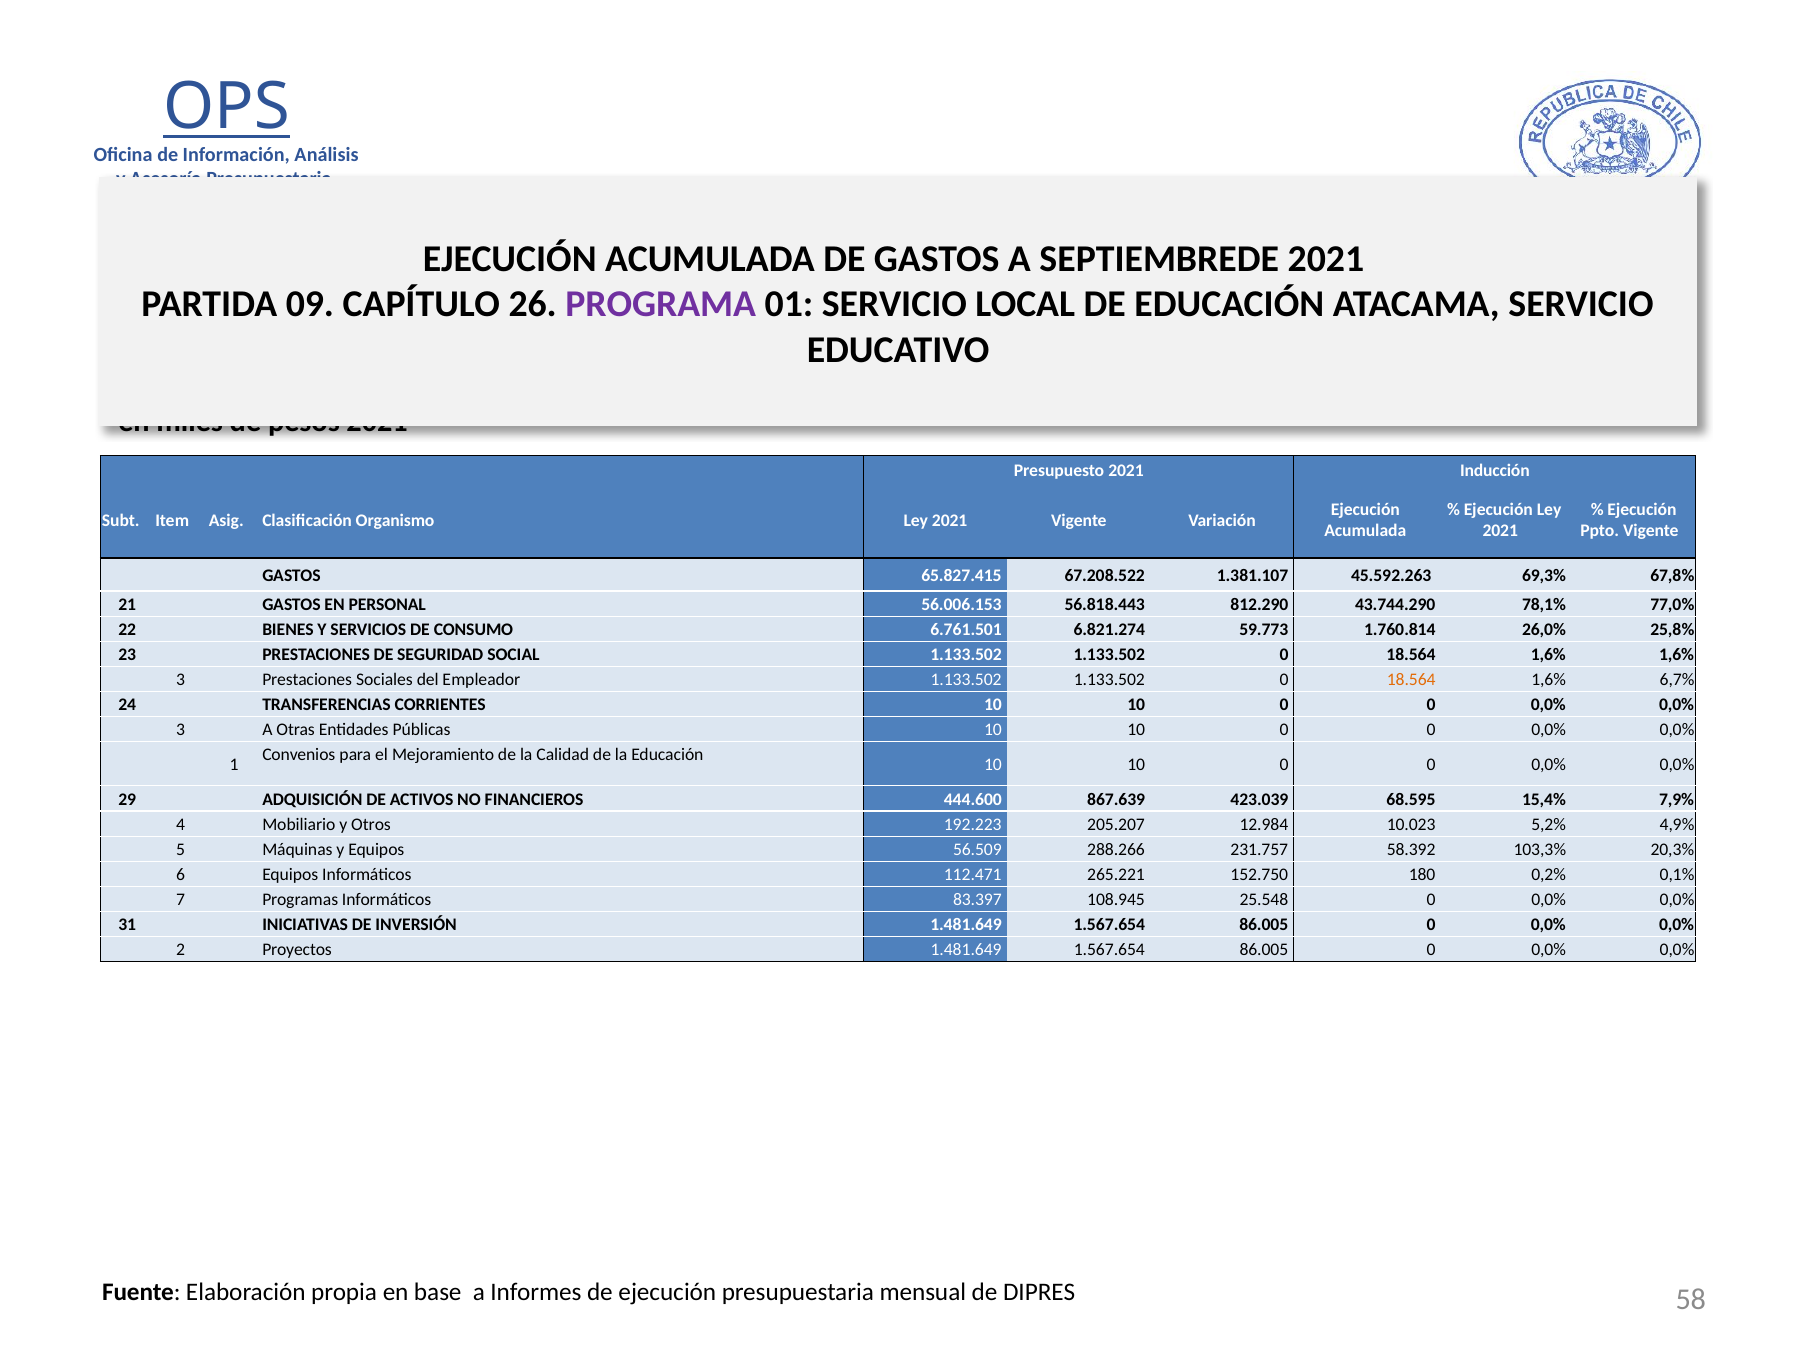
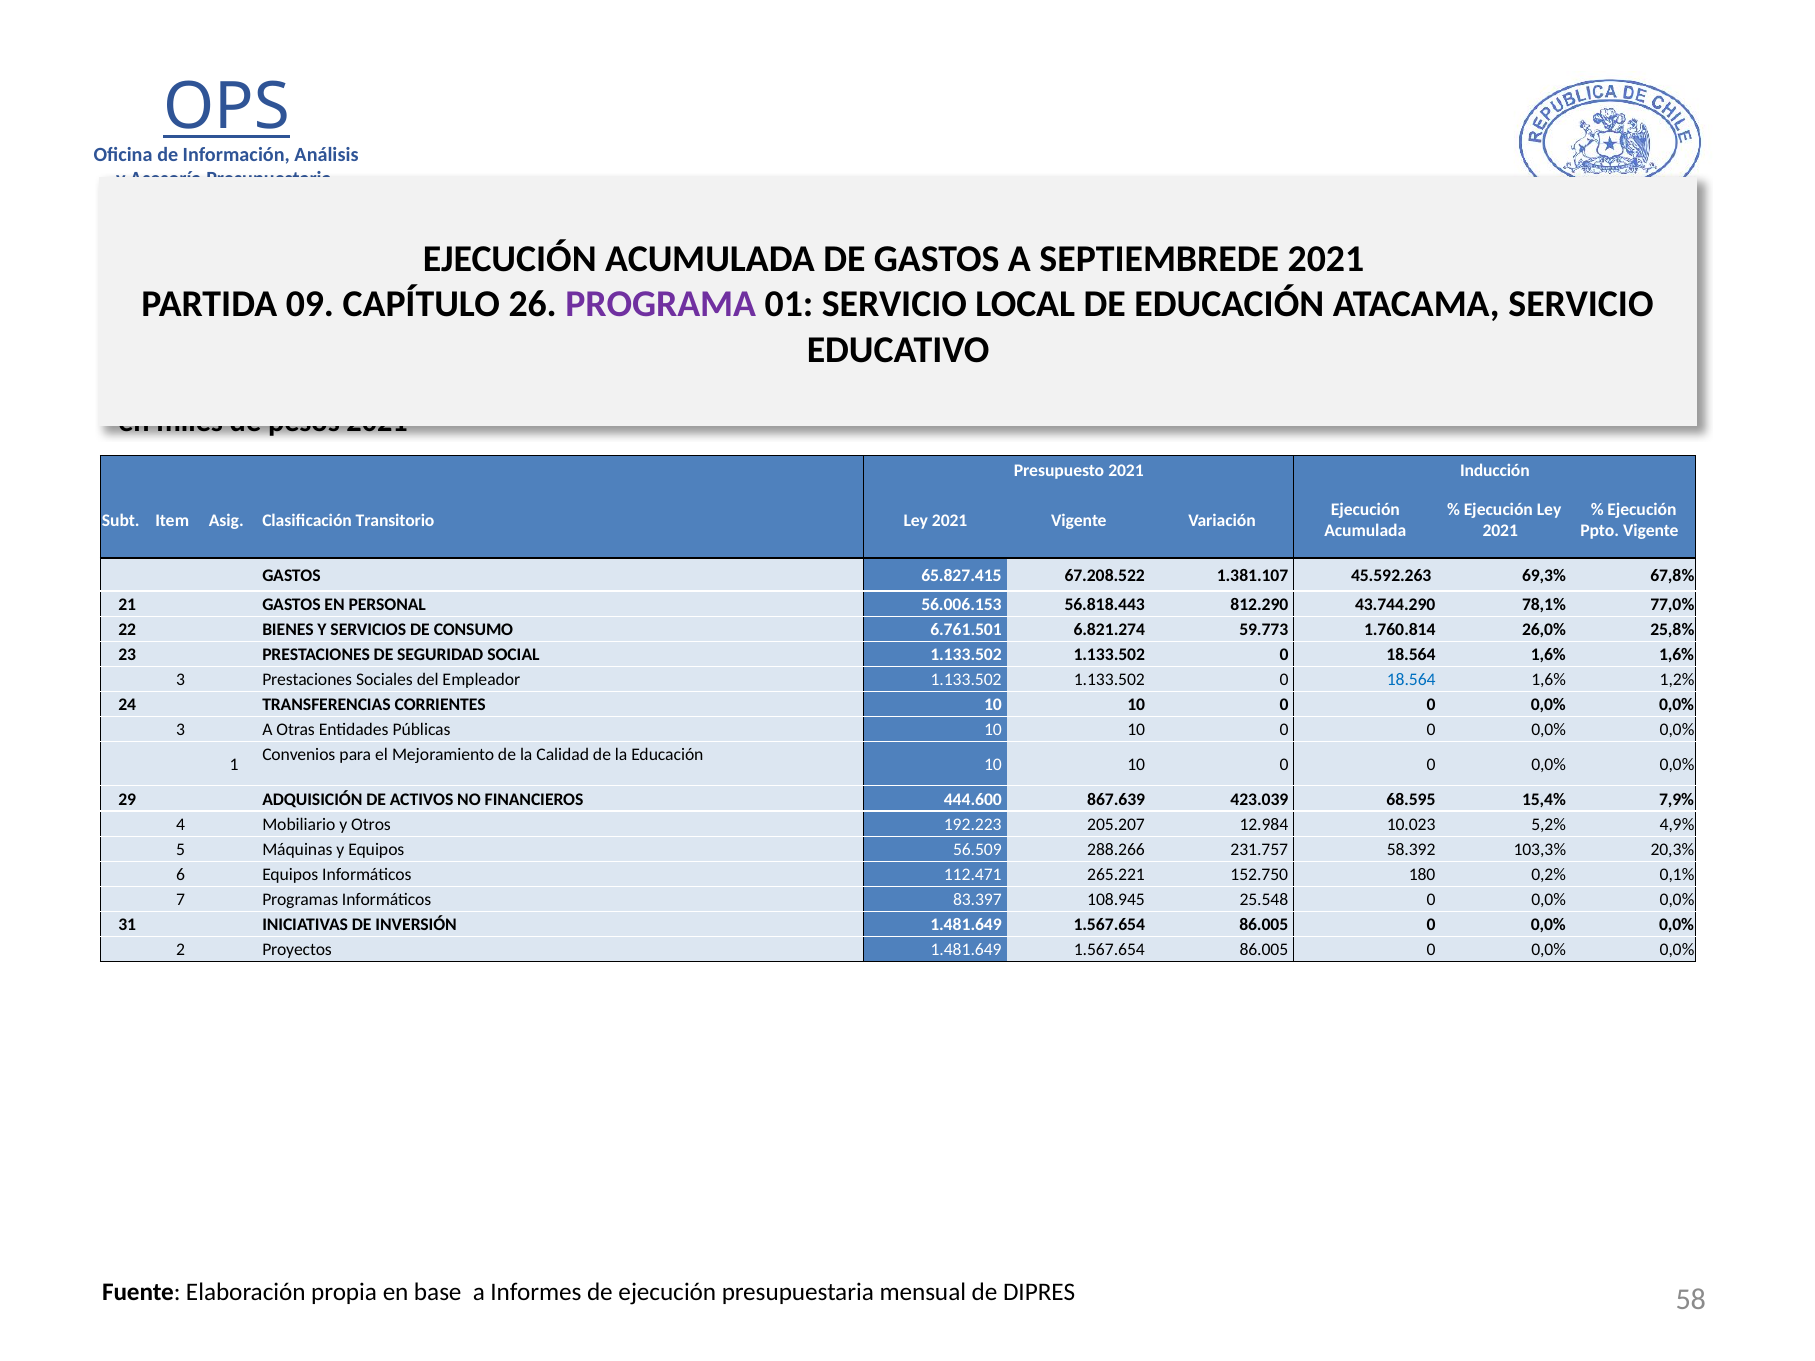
Organismo: Organismo -> Transitorio
18.564 at (1411, 680) colour: orange -> blue
6,7%: 6,7% -> 1,2%
